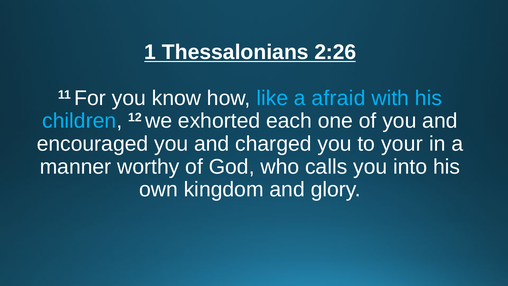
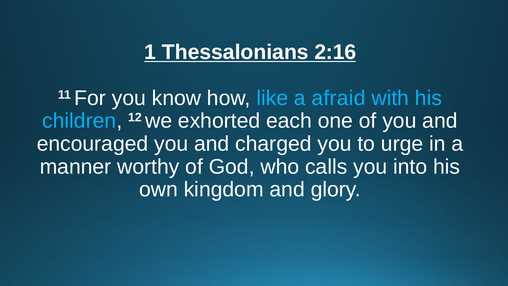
2:26: 2:26 -> 2:16
your: your -> urge
